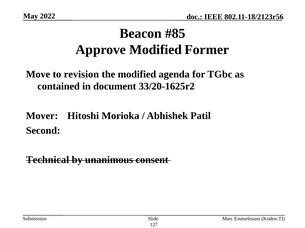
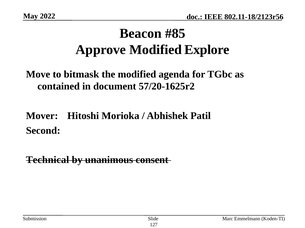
Former: Former -> Explore
revision: revision -> bitmask
33/20-1625r2: 33/20-1625r2 -> 57/20-1625r2
